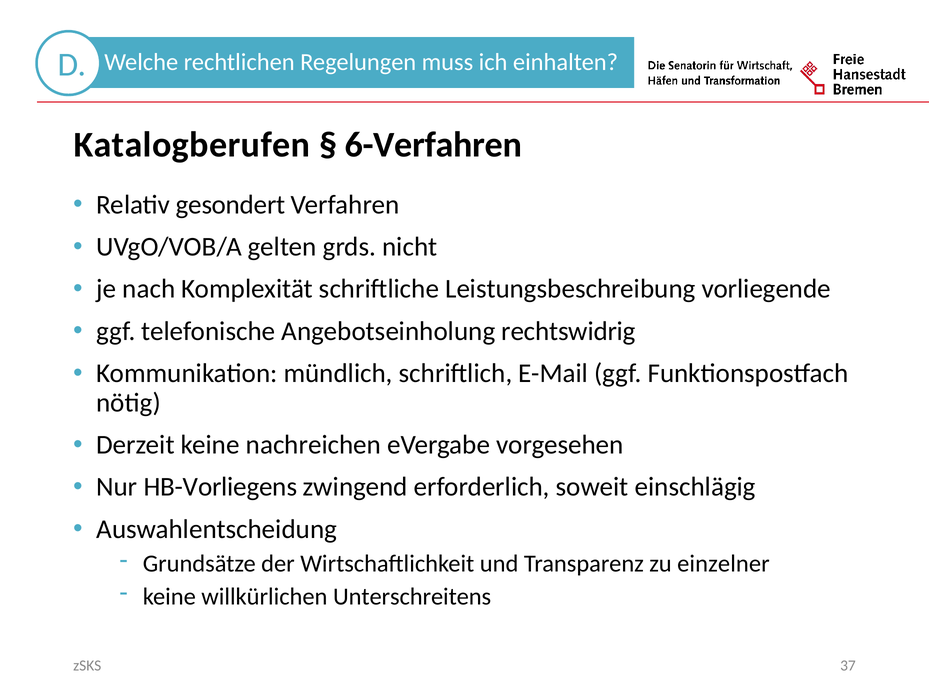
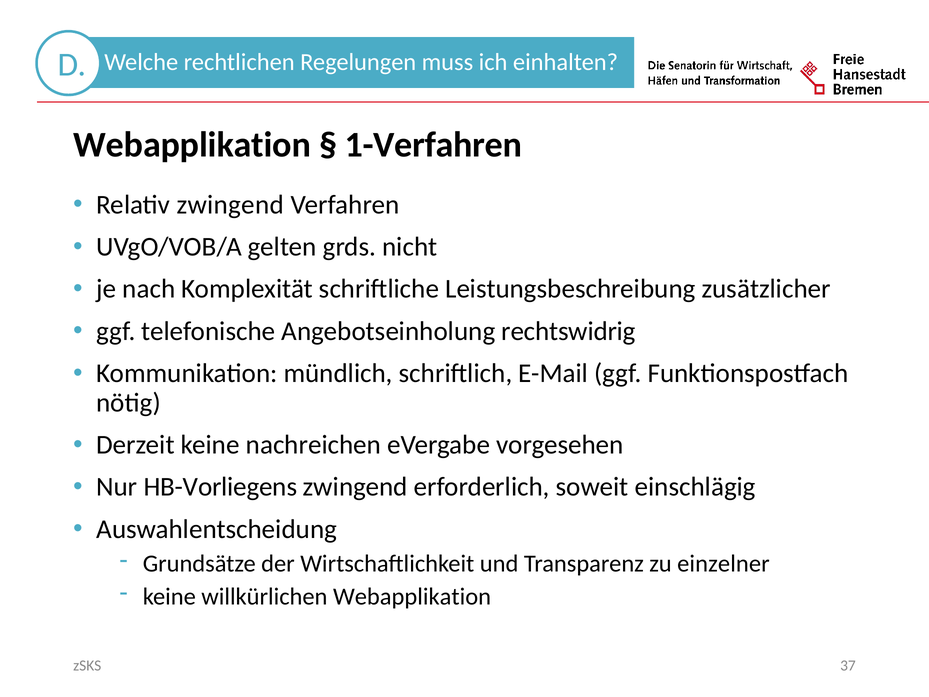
Katalogberufen at (192, 145): Katalogberufen -> Webapplikation
6-Verfahren: 6-Verfahren -> 1-Verfahren
Relativ gesondert: gesondert -> zwingend
vorliegende: vorliegende -> zusätzlicher
willkürlichen Unterschreitens: Unterschreitens -> Webapplikation
